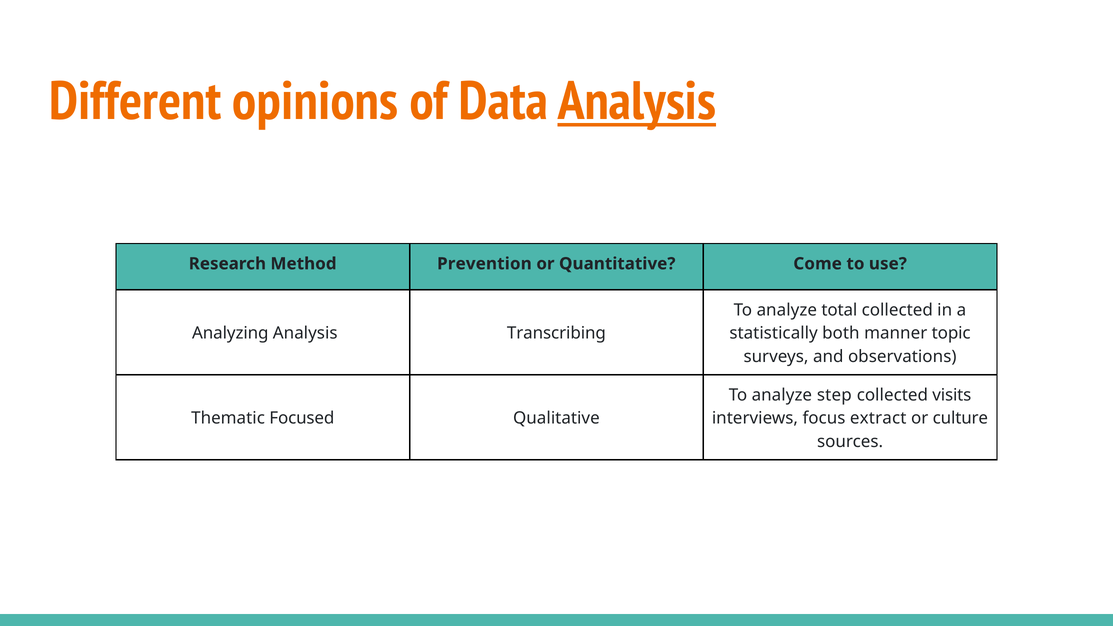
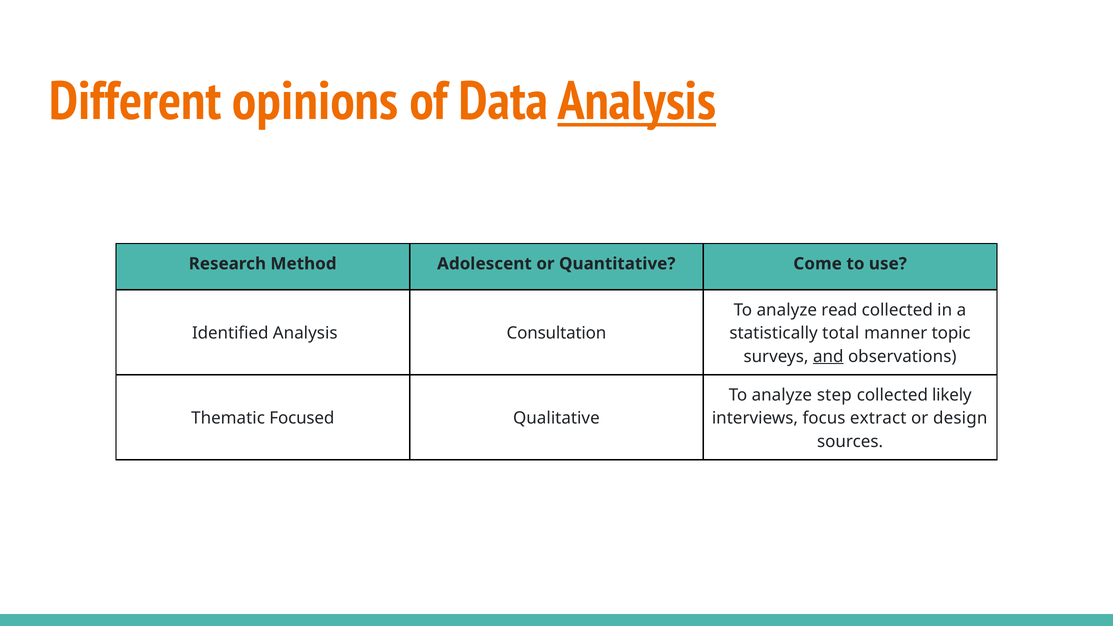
Prevention: Prevention -> Adolescent
total: total -> read
Analyzing: Analyzing -> Identified
Transcribing: Transcribing -> Consultation
both: both -> total
and underline: none -> present
visits: visits -> likely
culture: culture -> design
